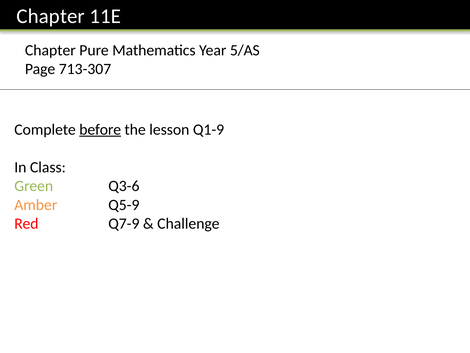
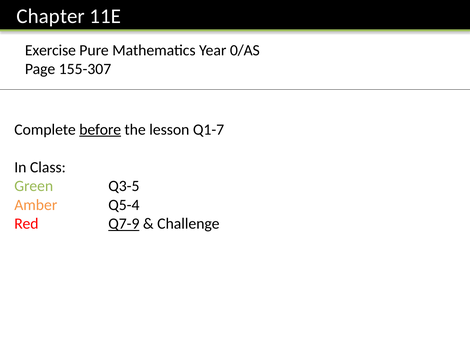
Chapter at (50, 50): Chapter -> Exercise
5/AS: 5/AS -> 0/AS
713-307: 713-307 -> 155-307
Q1-9: Q1-9 -> Q1-7
Q3-6: Q3-6 -> Q3-5
Q5-9: Q5-9 -> Q5-4
Q7-9 underline: none -> present
